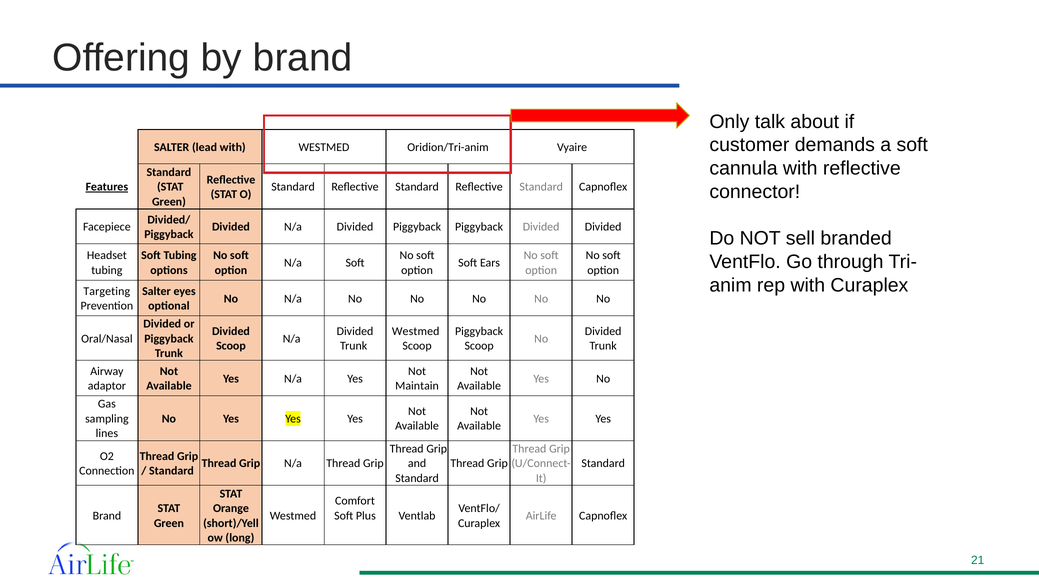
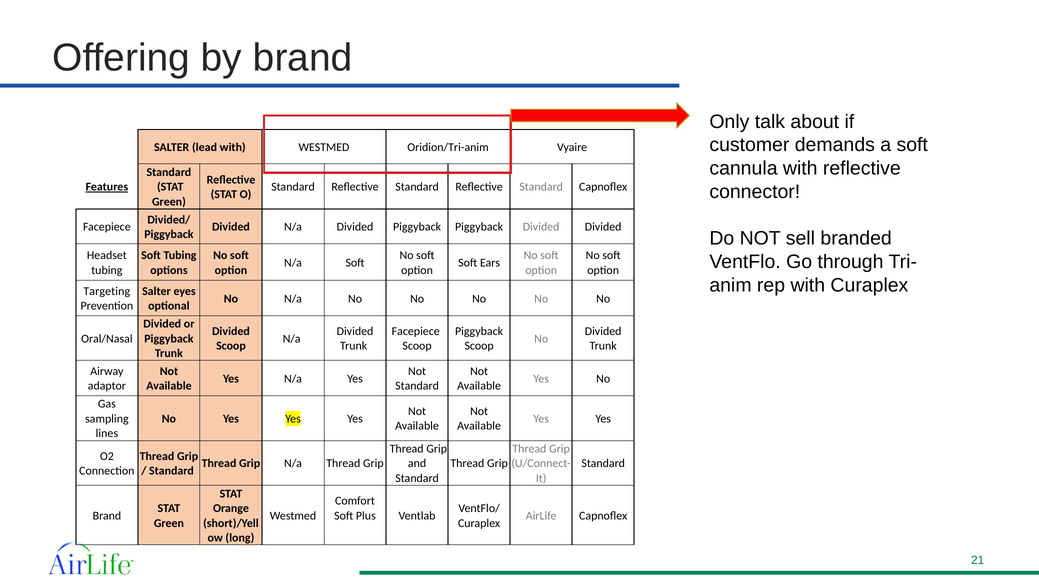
Westmed at (416, 332): Westmed -> Facepiece
Maintain at (417, 386): Maintain -> Standard
